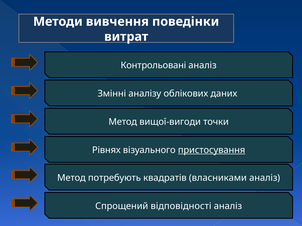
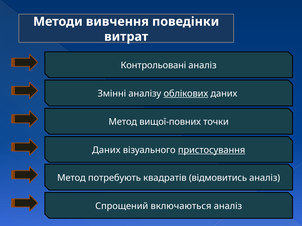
облікових underline: none -> present
вищої-вигоди: вищої-вигоди -> вищої-повних
Рівнях at (106, 150): Рівнях -> Даних
власниками: власниками -> відмовитись
відповідності: відповідності -> включаються
